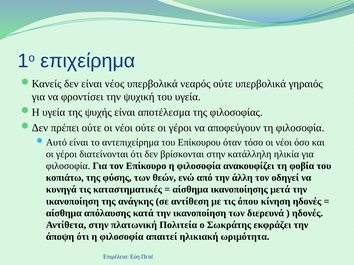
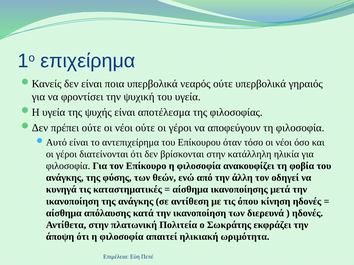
νέος: νέος -> ποια
κοπιάτω at (65, 178): κοπιάτω -> ανάγκης
